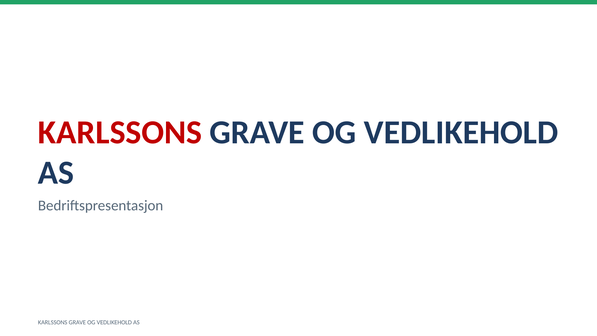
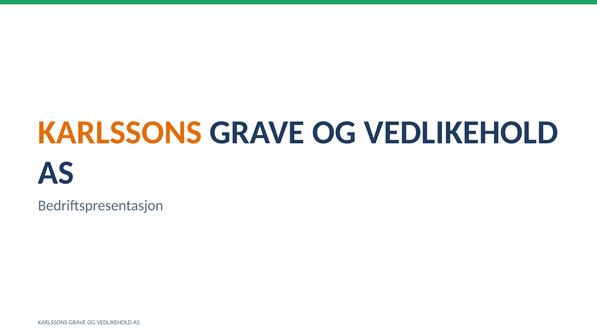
KARLSSONS at (120, 132) colour: red -> orange
